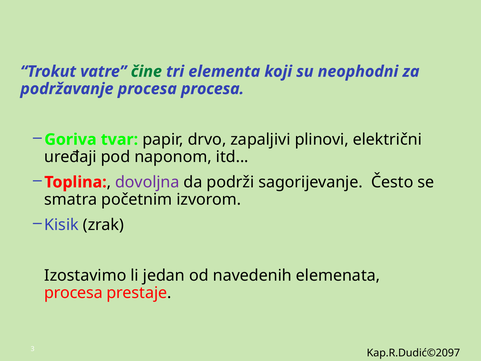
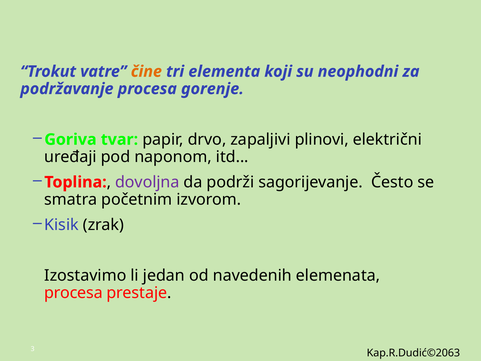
čine colour: green -> orange
procesa procesa: procesa -> gorenje
Kap.R.Dudić©2097: Kap.R.Dudić©2097 -> Kap.R.Dudić©2063
